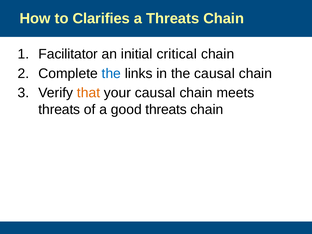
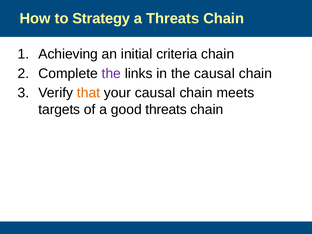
Clarifies: Clarifies -> Strategy
Facilitator: Facilitator -> Achieving
critical: critical -> criteria
the at (111, 73) colour: blue -> purple
threats at (59, 110): threats -> targets
